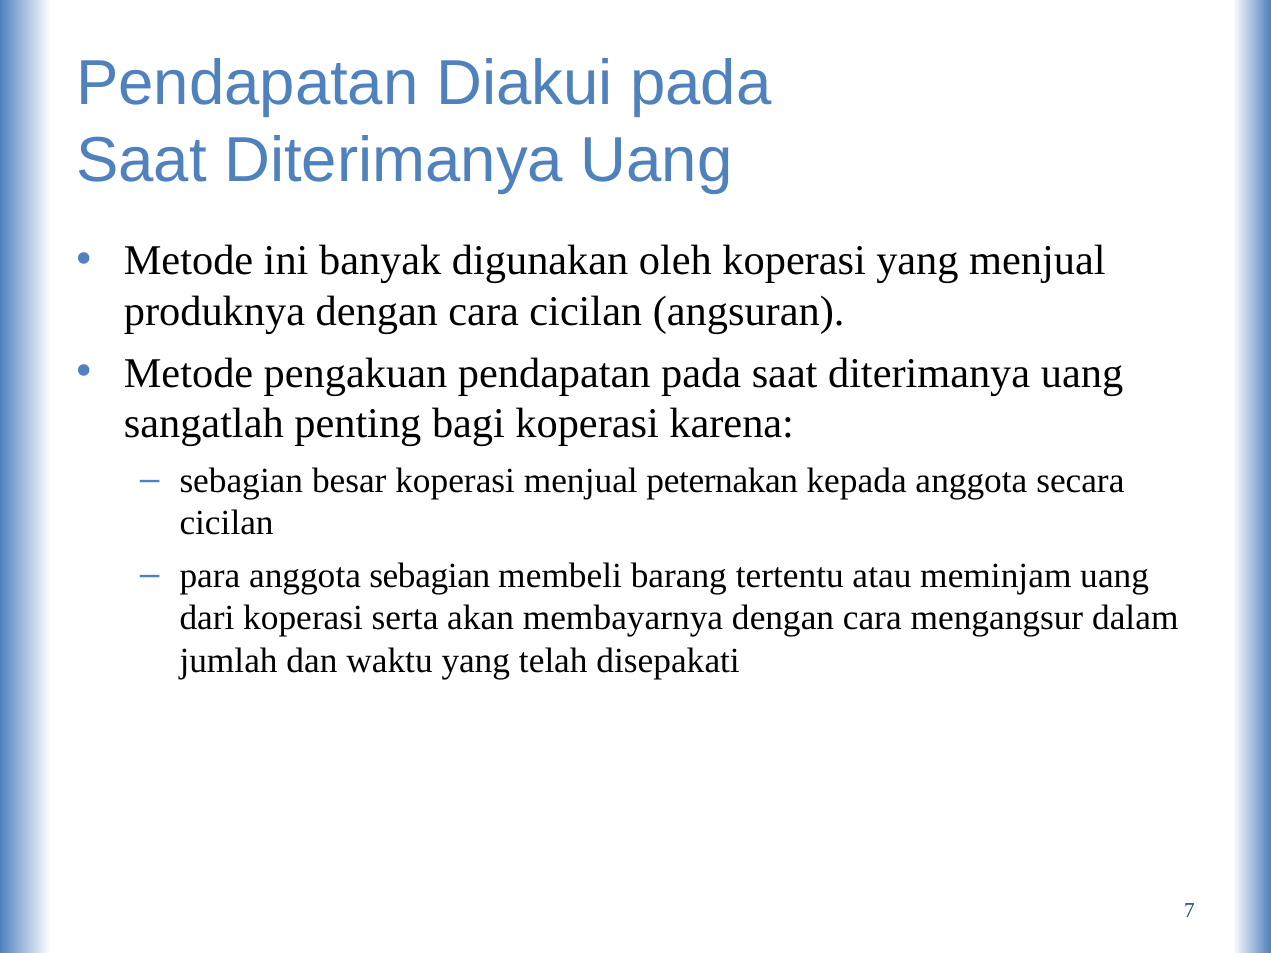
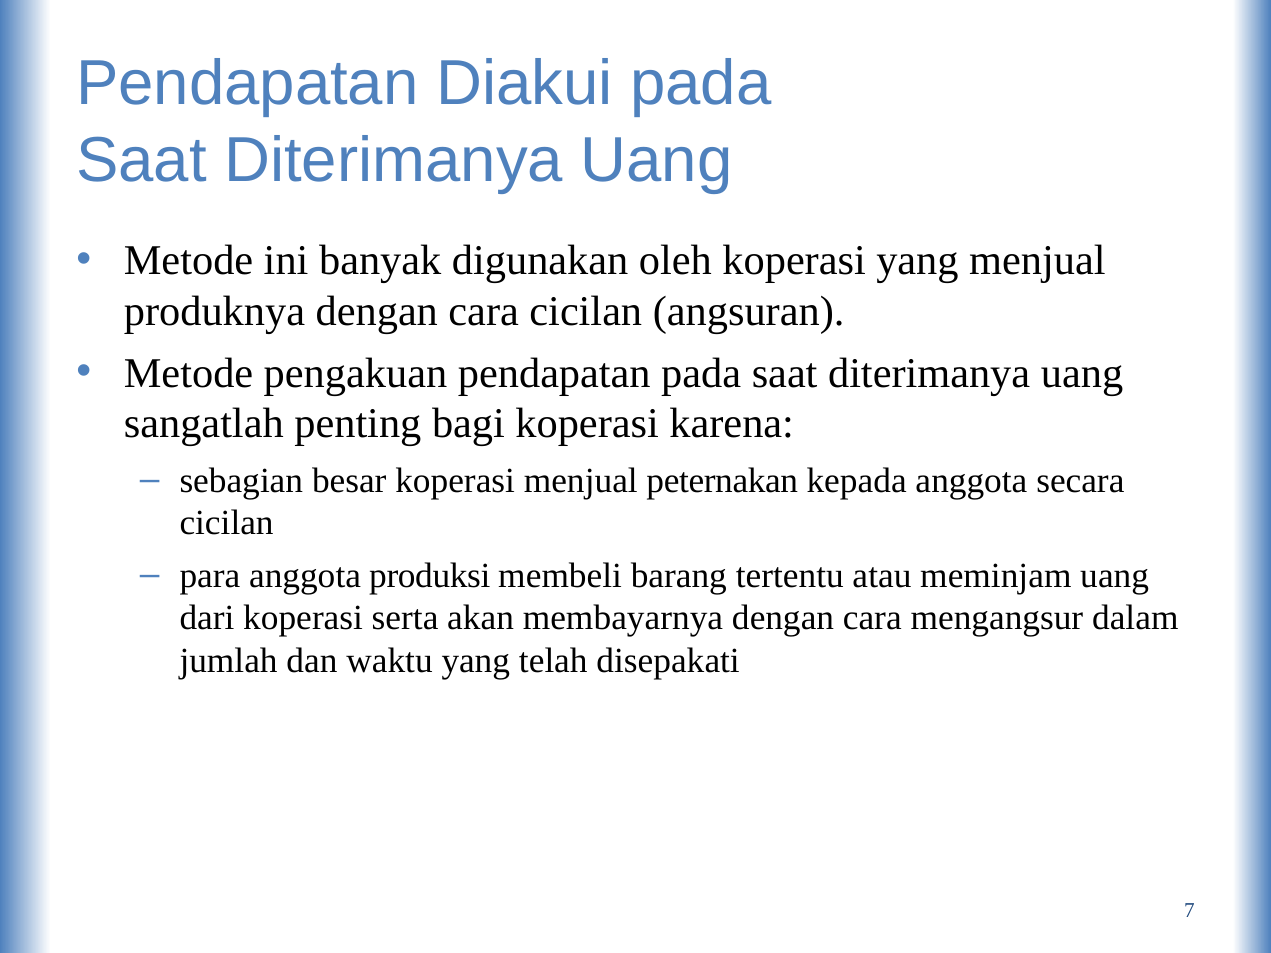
anggota sebagian: sebagian -> produksi
